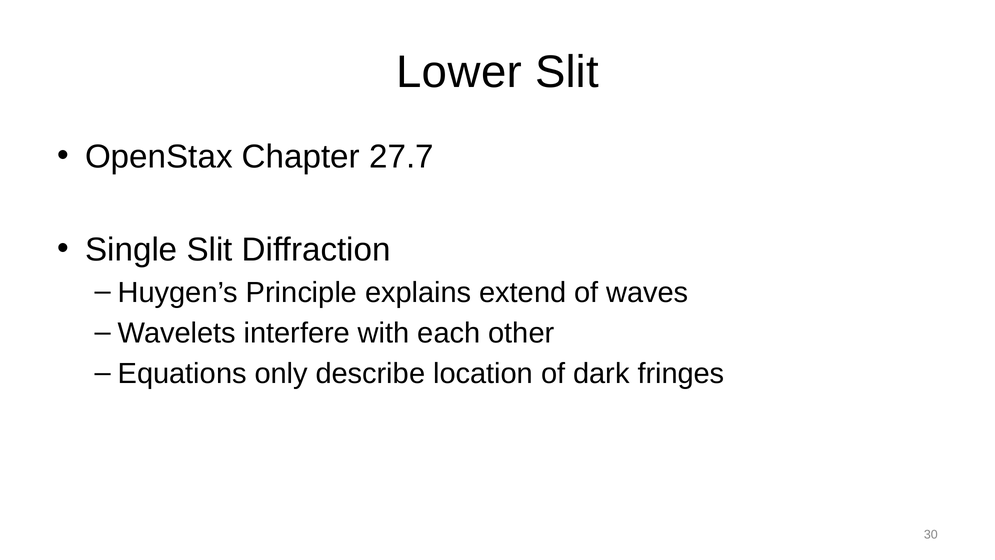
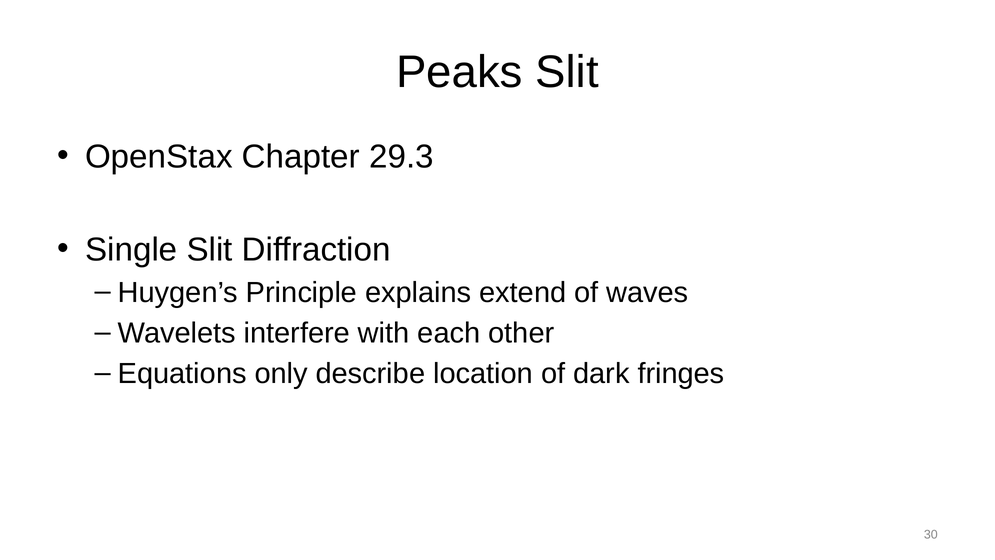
Lower: Lower -> Peaks
27.7: 27.7 -> 29.3
